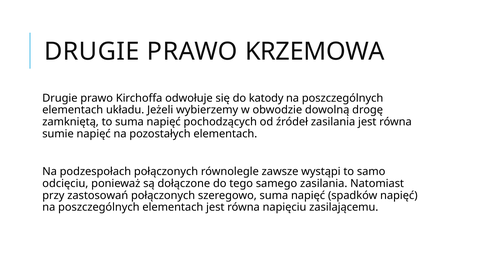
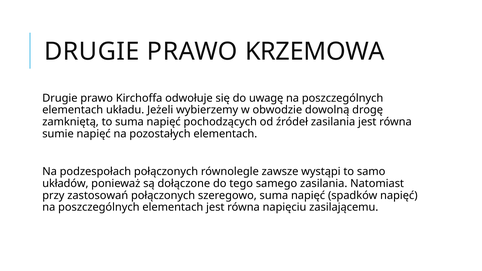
katody: katody -> uwagę
odcięciu: odcięciu -> układów
